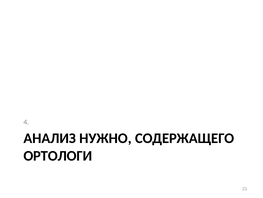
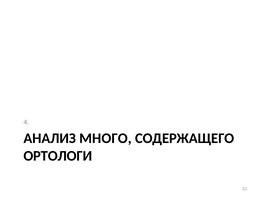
НУЖНО: НУЖНО -> МНОГО
